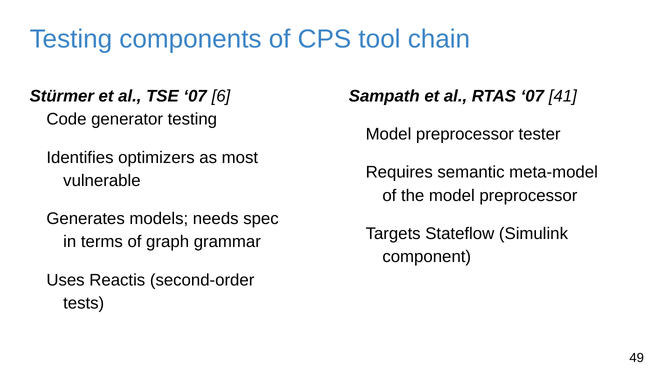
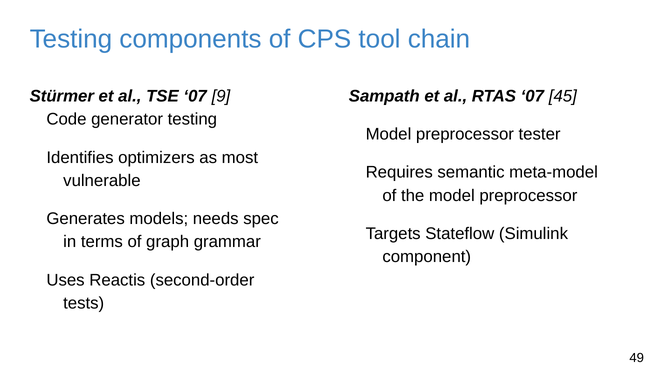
6: 6 -> 9
41: 41 -> 45
